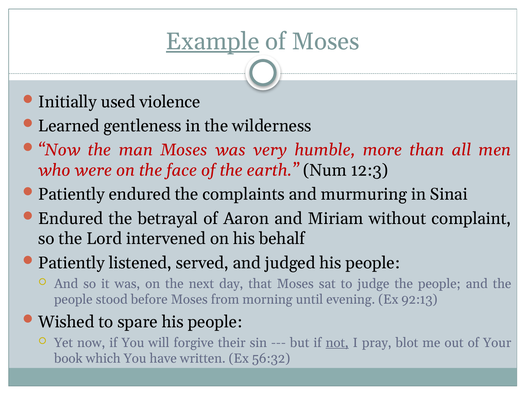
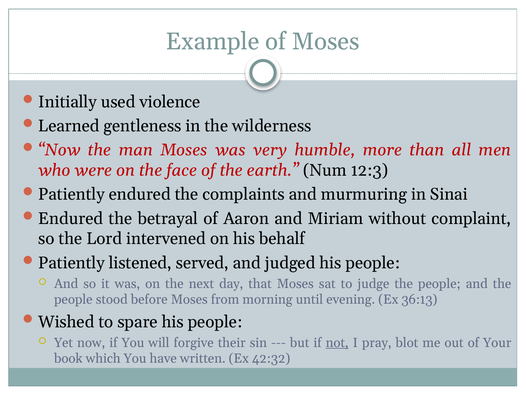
Example underline: present -> none
92:13: 92:13 -> 36:13
56:32: 56:32 -> 42:32
